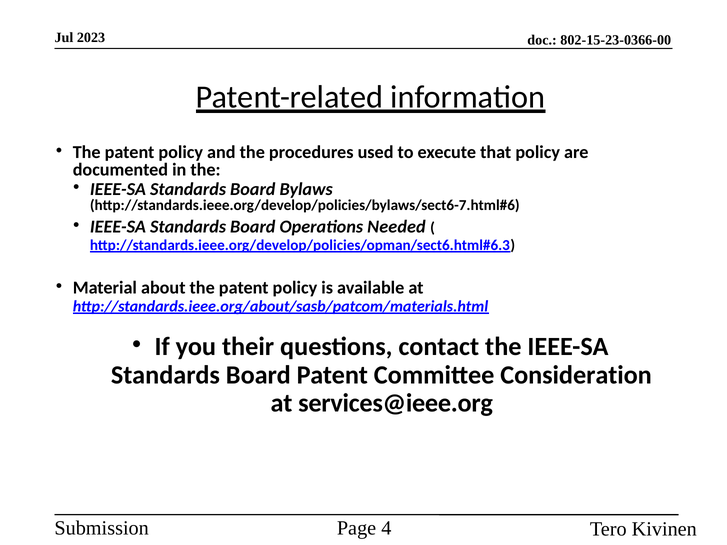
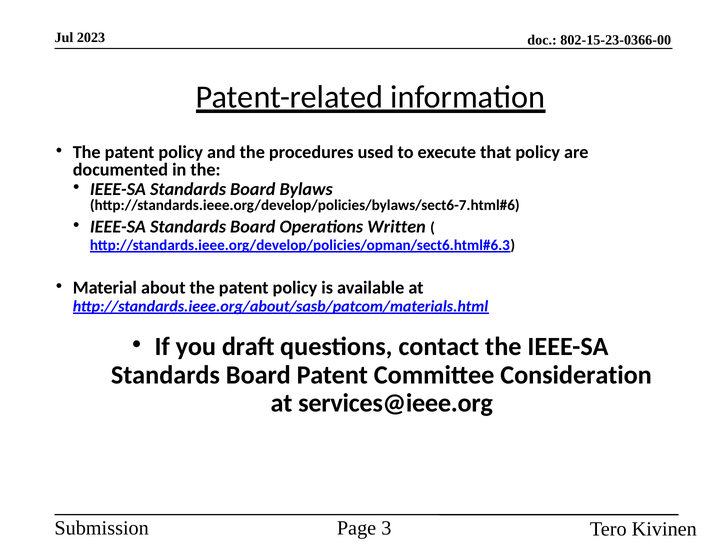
Needed: Needed -> Written
their: their -> draft
4: 4 -> 3
